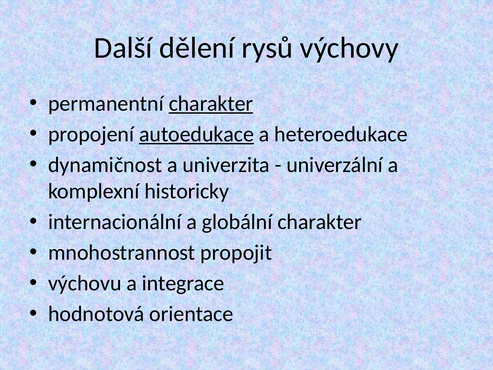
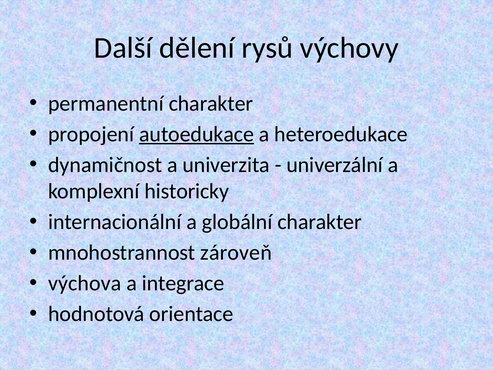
charakter at (211, 103) underline: present -> none
propojit: propojit -> zároveň
výchovu: výchovu -> výchova
